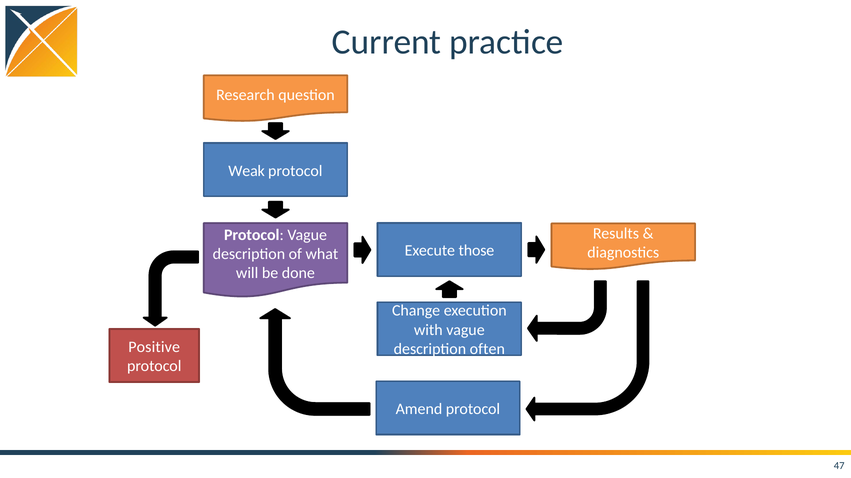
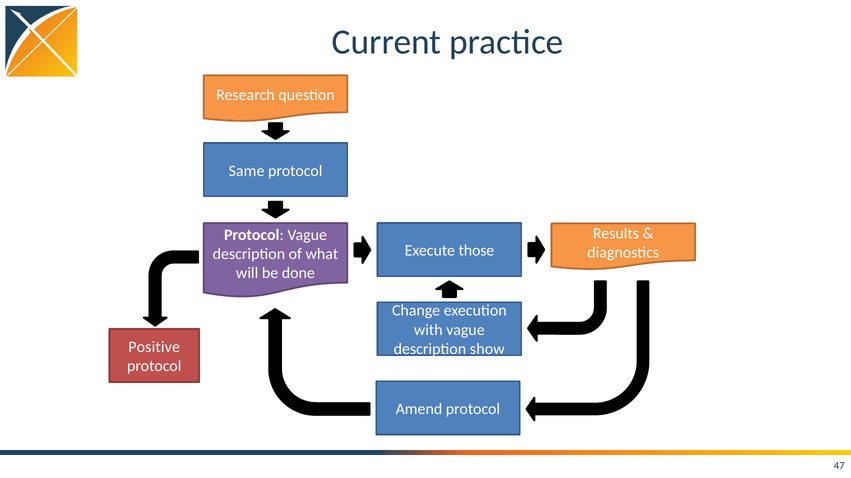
Weak: Weak -> Same
often: often -> show
